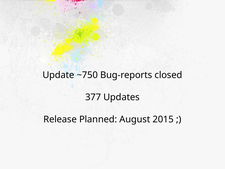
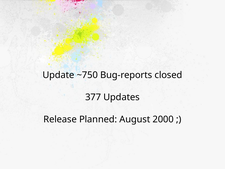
2015: 2015 -> 2000
